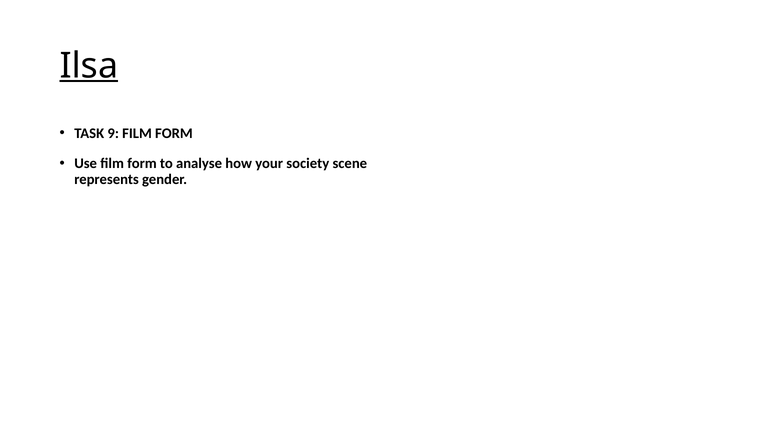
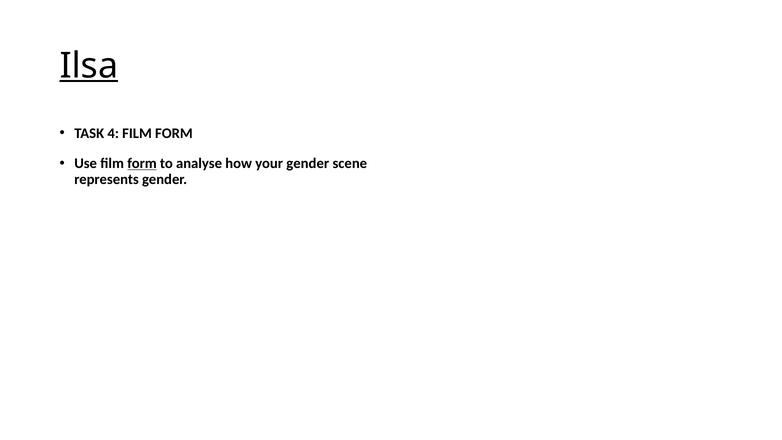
9: 9 -> 4
form at (142, 163) underline: none -> present
your society: society -> gender
